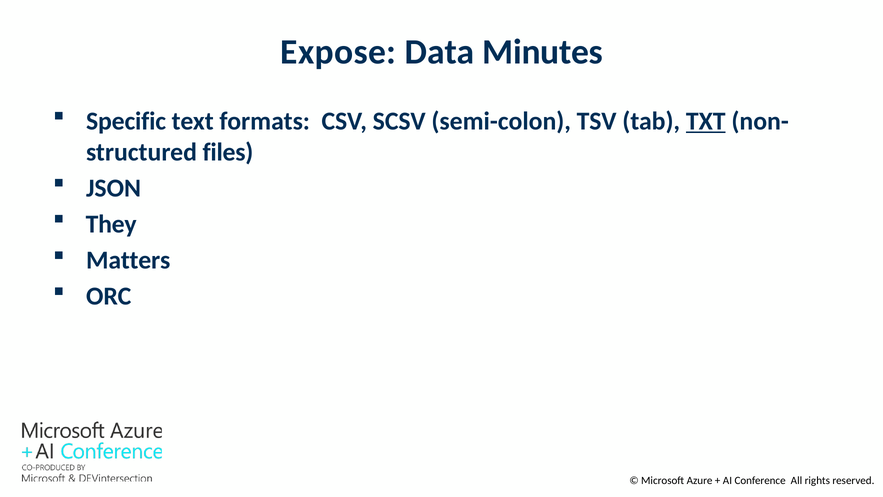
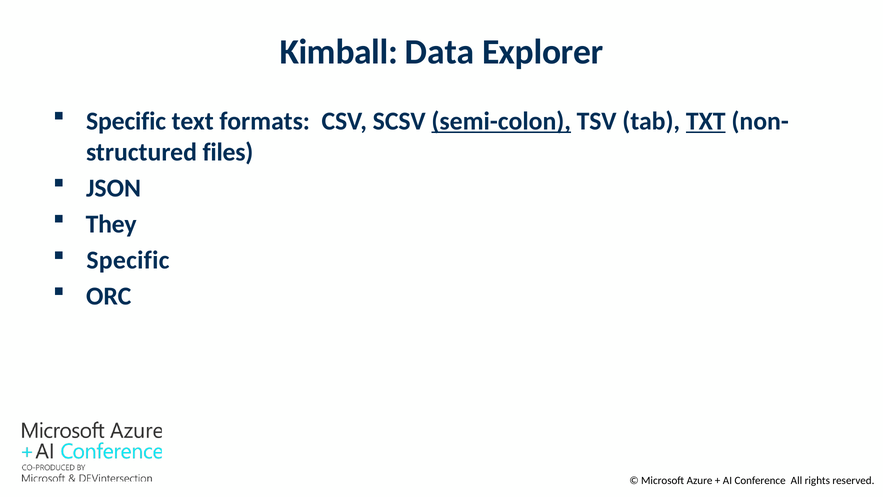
Expose: Expose -> Kimball
Minutes: Minutes -> Explorer
semi-colon underline: none -> present
Matters at (128, 260): Matters -> Specific
